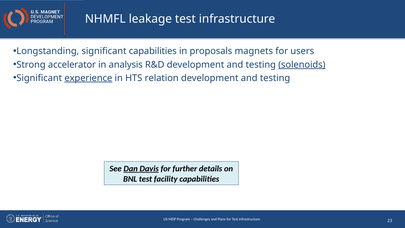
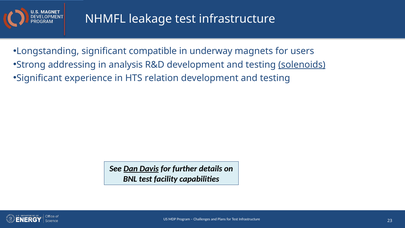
significant capabilities: capabilities -> compatible
proposals: proposals -> underway
accelerator: accelerator -> addressing
experience underline: present -> none
